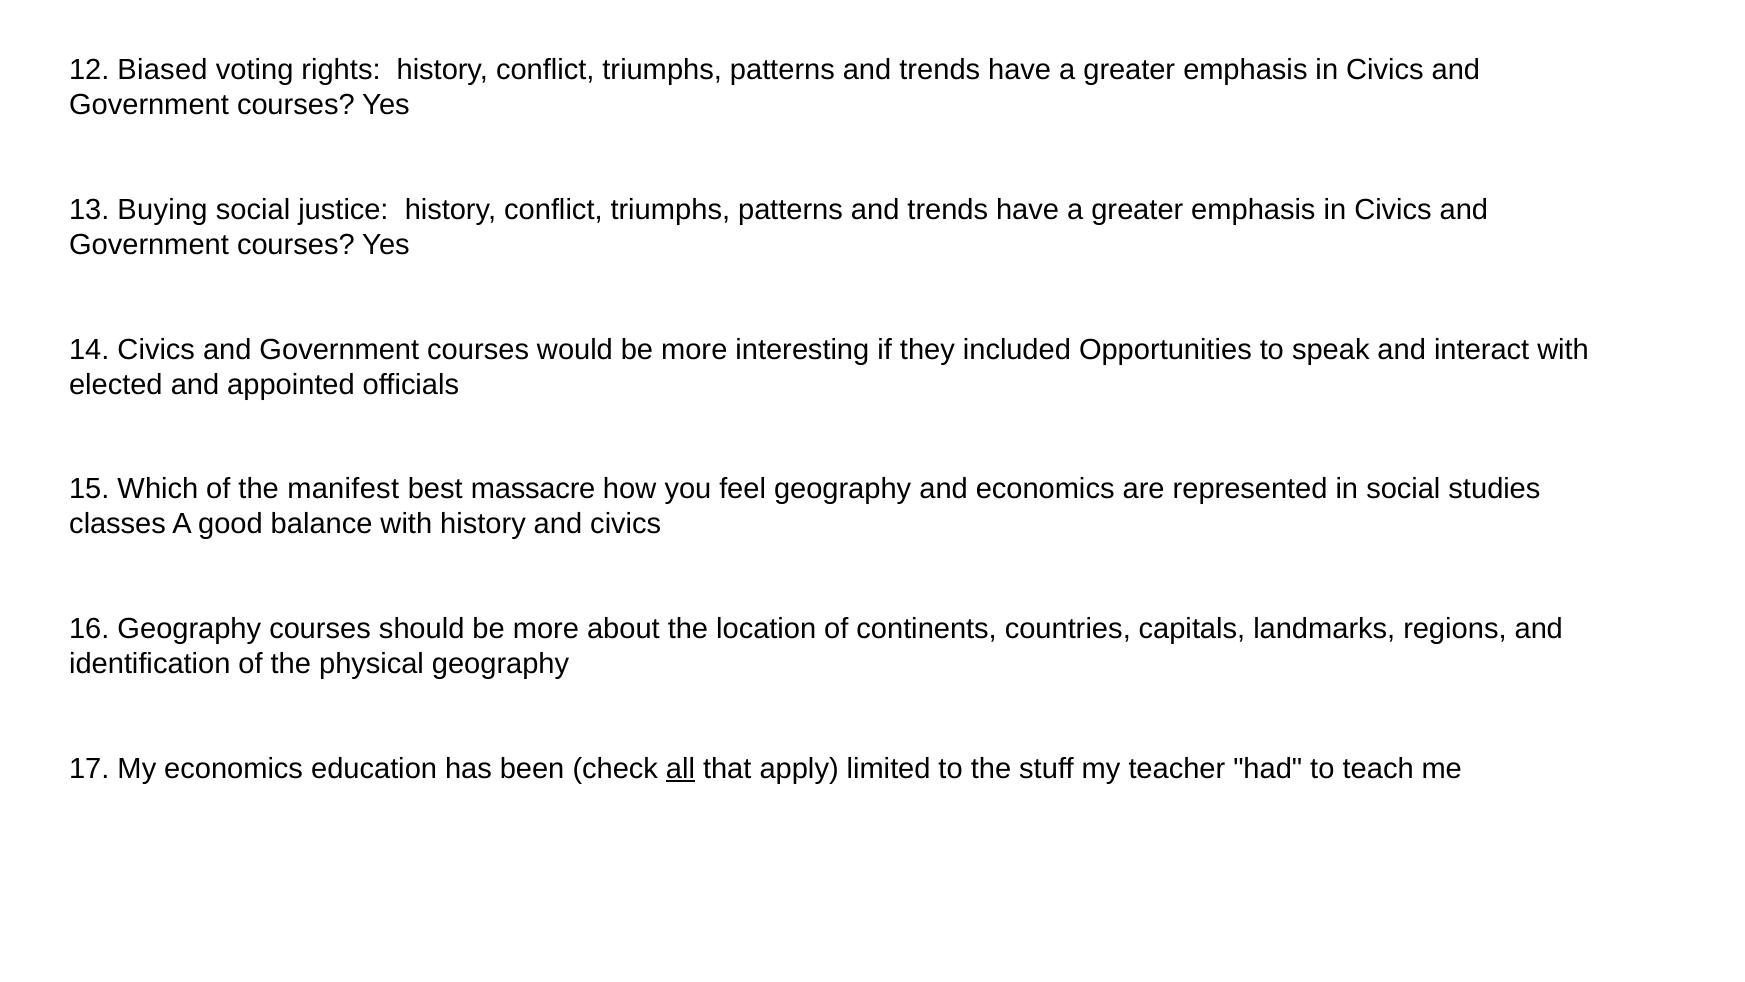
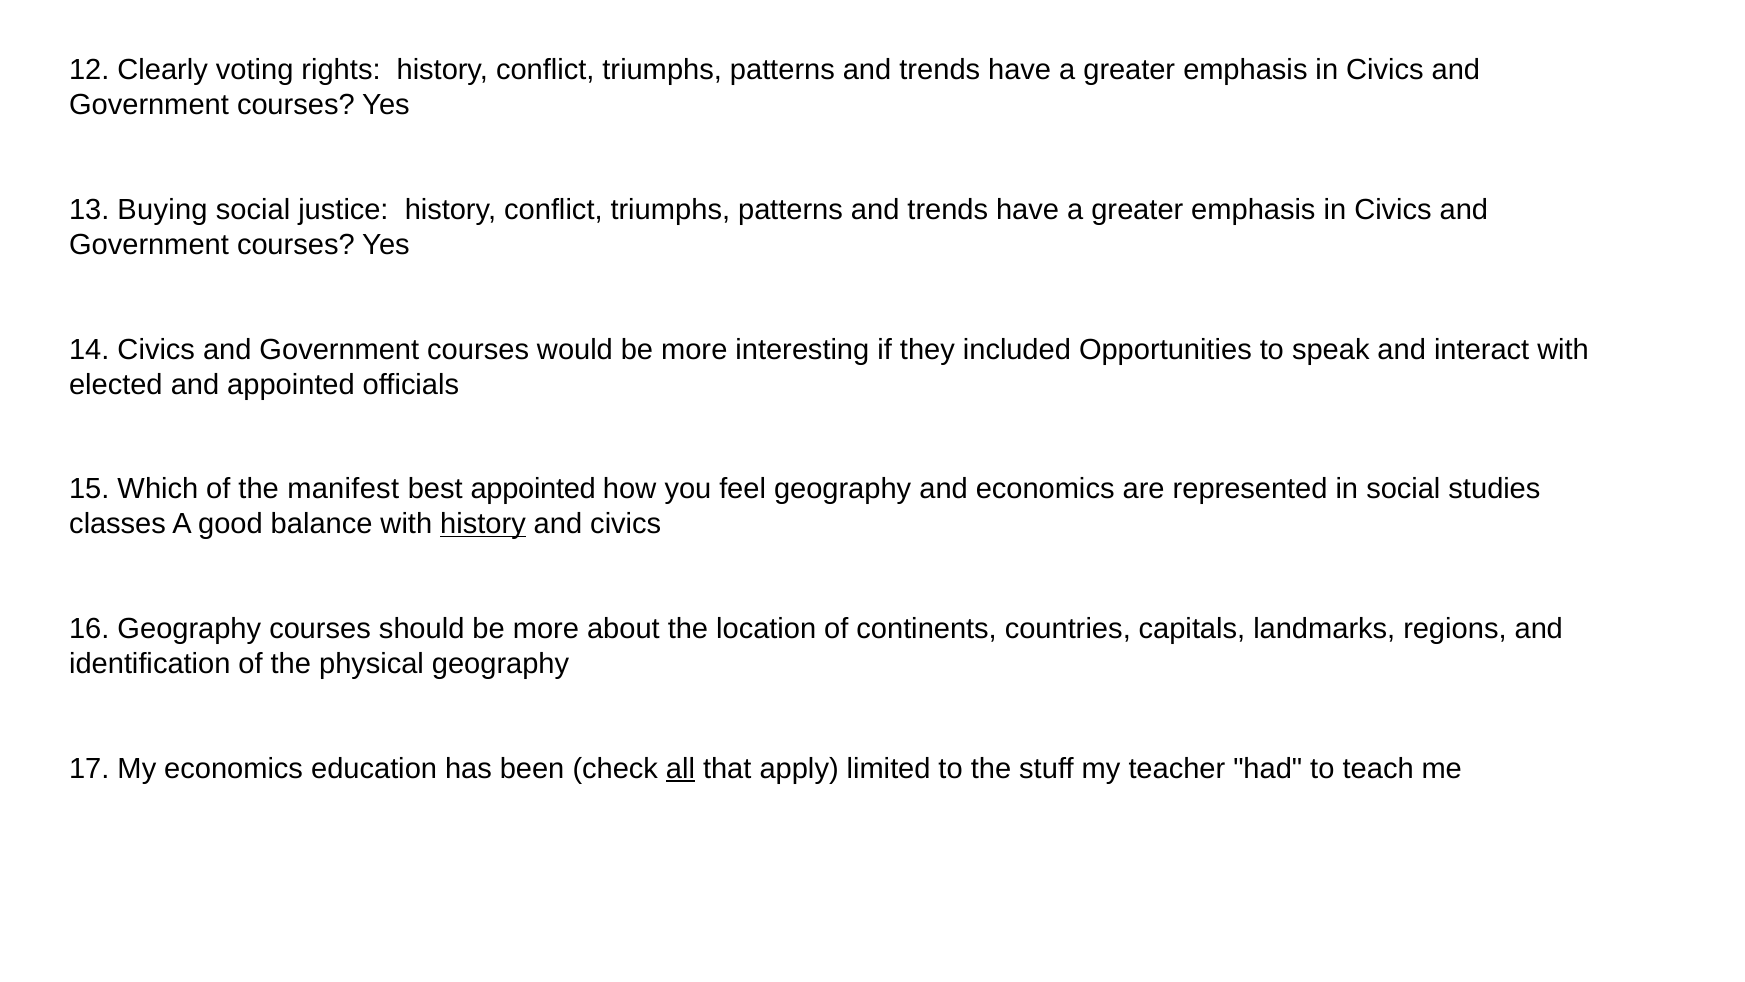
Biased: Biased -> Clearly
best massacre: massacre -> appointed
history at (483, 524) underline: none -> present
